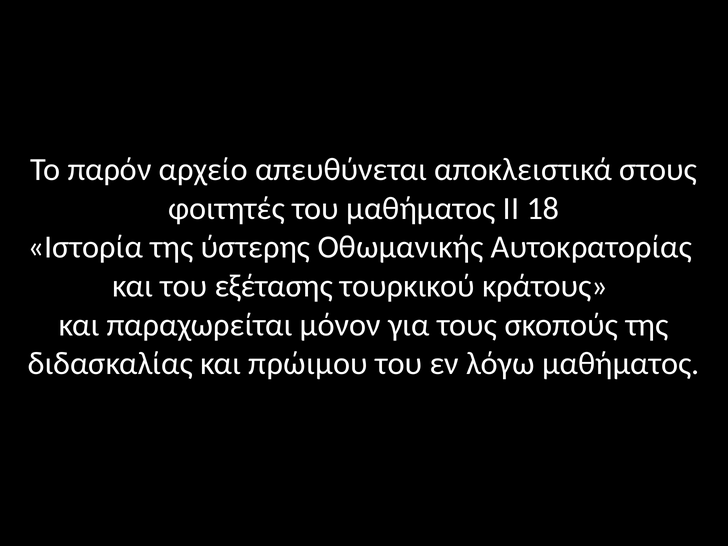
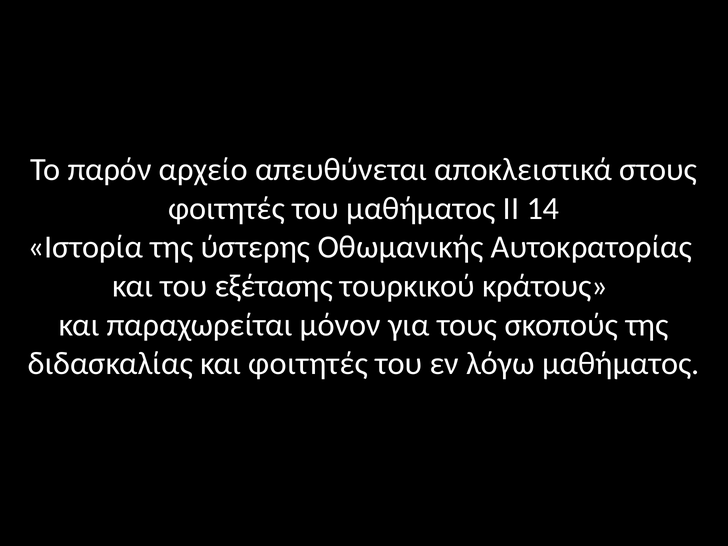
18: 18 -> 14
και πρώιμου: πρώιμου -> φοιτητές
